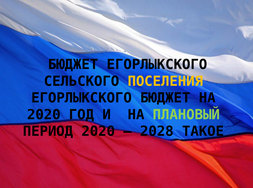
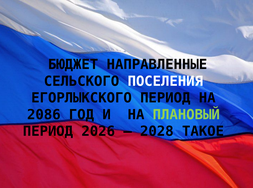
БЮДЖЕТ ЕГОРЛЫКСКОГО: ЕГОРЛЫКСКОГО -> НАПРАВЛЕННЫЕ
ПОСЕЛЕНИЯ colour: yellow -> white
ЕГОРЛЫКСКОГО БЮДЖЕТ: БЮДЖЕТ -> ПЕРИОД
2020 at (44, 115): 2020 -> 2086
ПЕРИОД 2020: 2020 -> 2026
